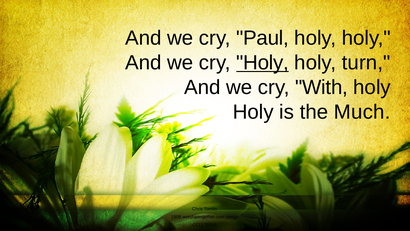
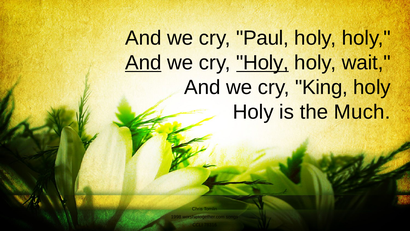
And at (143, 63) underline: none -> present
turn: turn -> wait
With: With -> King
